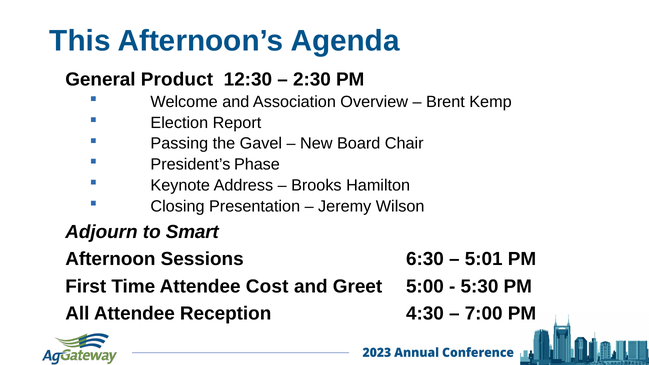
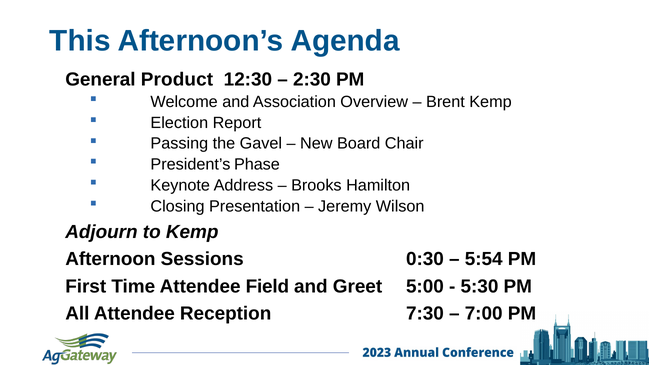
to Smart: Smart -> Kemp
6:30: 6:30 -> 0:30
5:01: 5:01 -> 5:54
Cost: Cost -> Field
4:30: 4:30 -> 7:30
